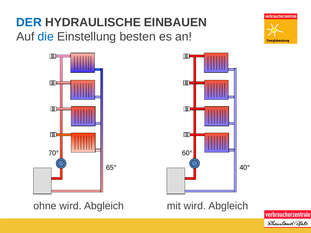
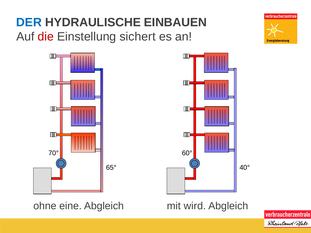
die colour: blue -> red
besten: besten -> sichert
ohne wird: wird -> eine
